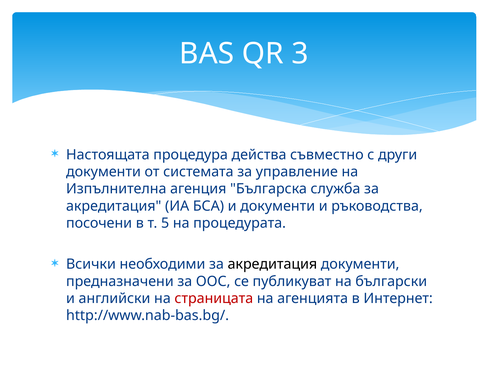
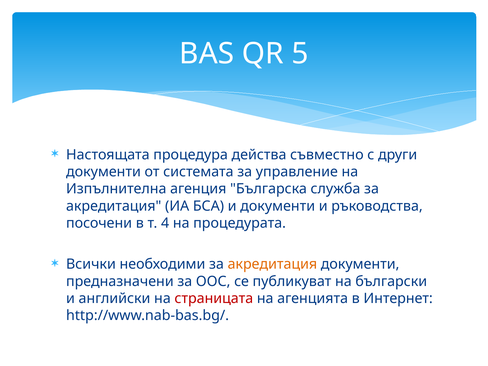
3: 3 -> 5
5: 5 -> 4
акредитация at (272, 264) colour: black -> orange
